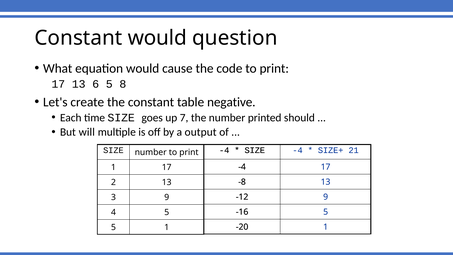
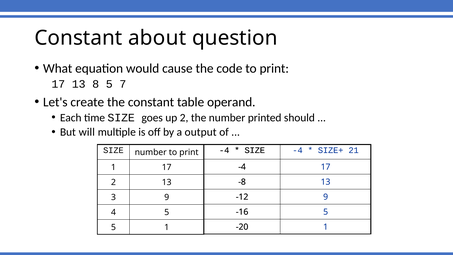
Constant would: would -> about
6: 6 -> 8
8: 8 -> 7
negative: negative -> operand
up 7: 7 -> 2
